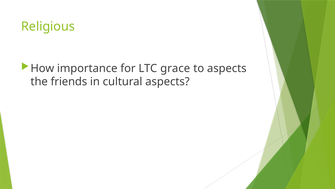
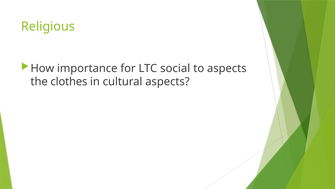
grace: grace -> social
friends: friends -> clothes
